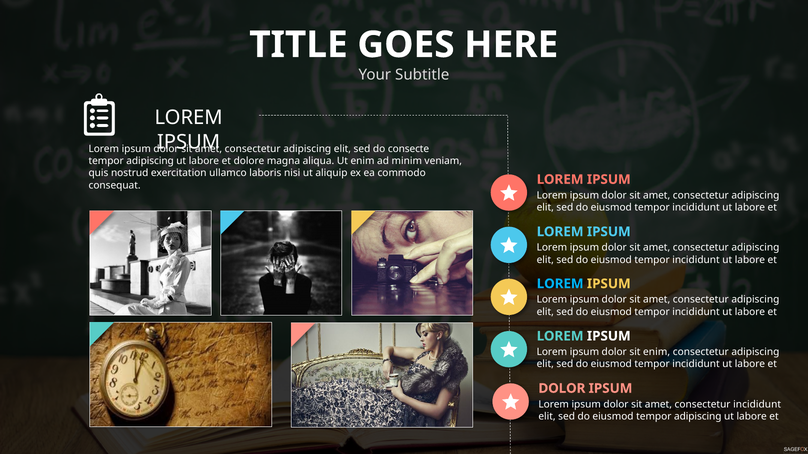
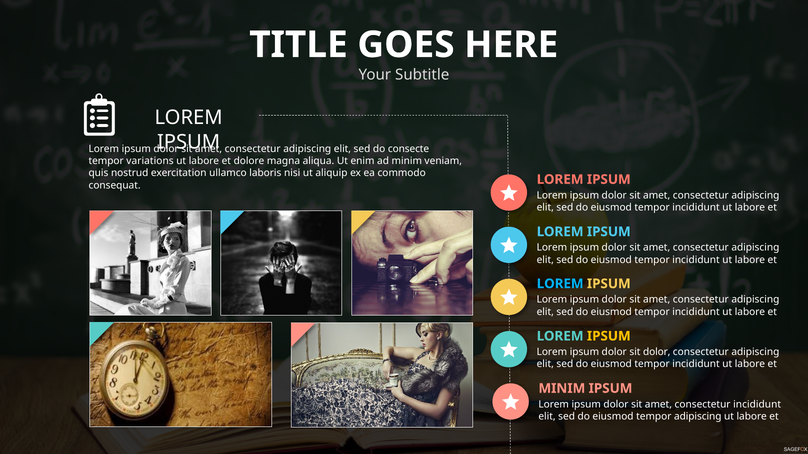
adipiscing at (150, 161): adipiscing -> variations
IPSUM at (609, 336) colour: white -> yellow
sit enim: enim -> dolor
DOLOR at (562, 389): DOLOR -> MINIM
